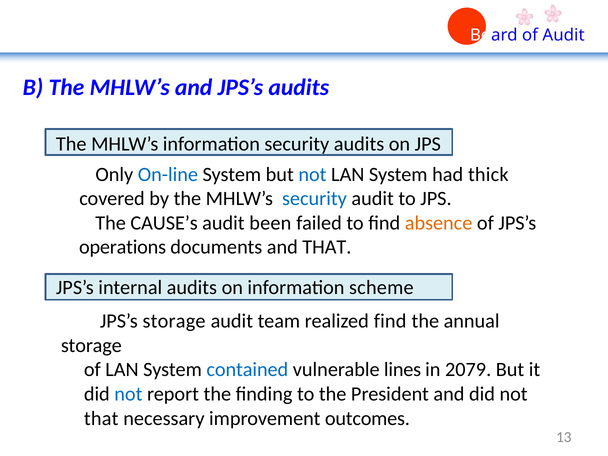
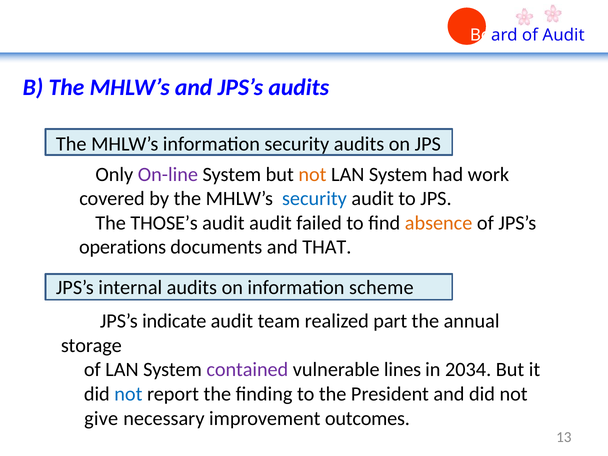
On-line colour: blue -> purple
not at (312, 174) colour: blue -> orange
thick: thick -> work
CAUSE’s: CAUSE’s -> THOSE’s
audit been: been -> audit
JPS’s storage: storage -> indicate
realized find: find -> part
contained colour: blue -> purple
2079: 2079 -> 2034
that at (101, 418): that -> give
